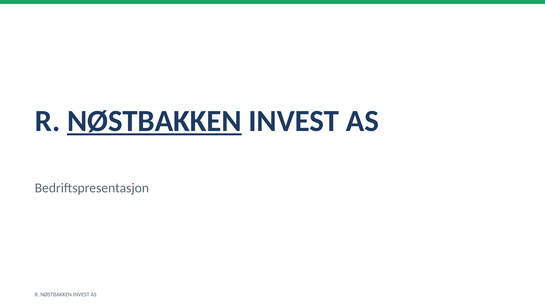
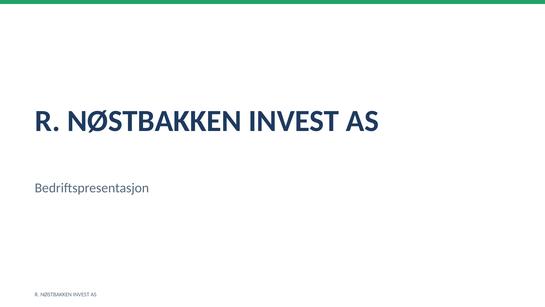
NØSTBAKKEN at (154, 121) underline: present -> none
